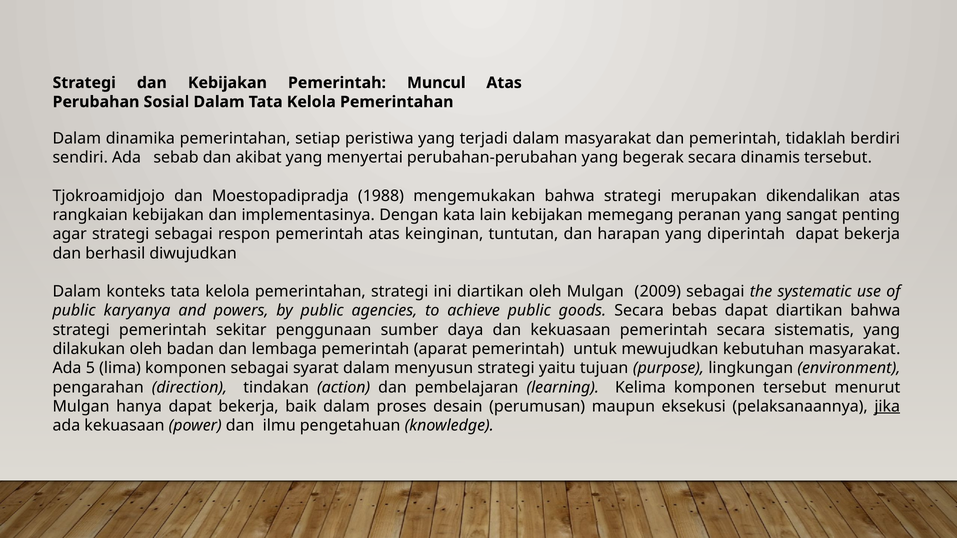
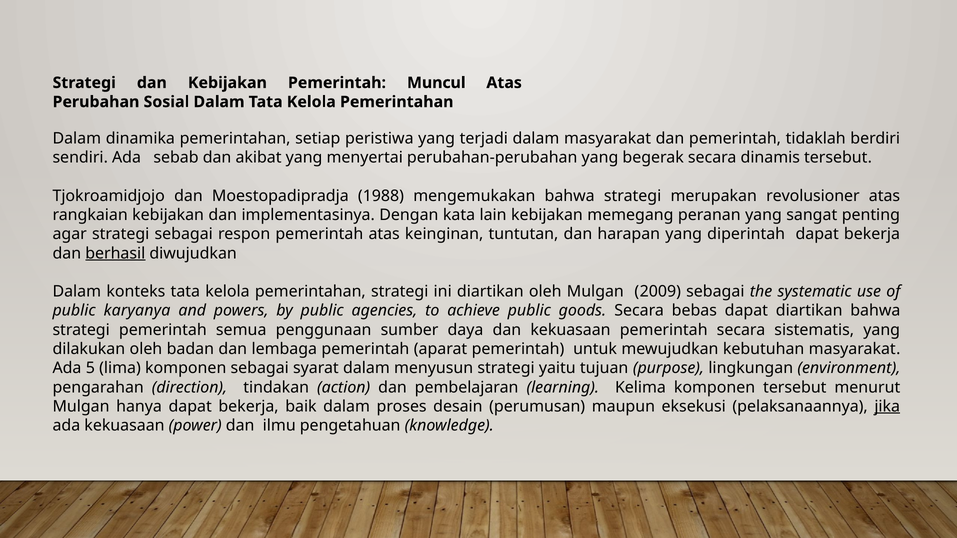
dikendalikan: dikendalikan -> revolusioner
berhasil underline: none -> present
sekitar: sekitar -> semua
